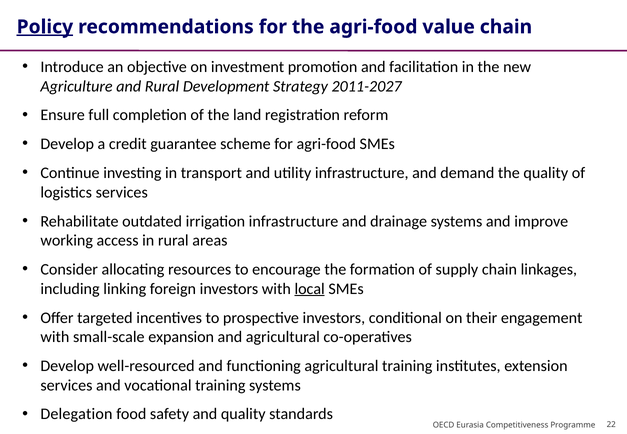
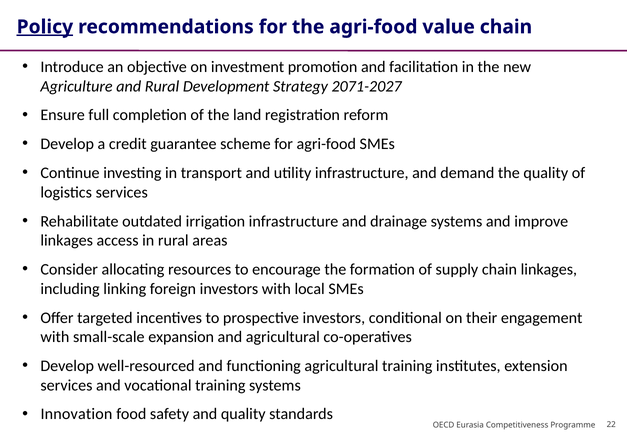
2011-2027: 2011-2027 -> 2071-2027
working at (67, 241): working -> linkages
local underline: present -> none
Delegation: Delegation -> Innovation
